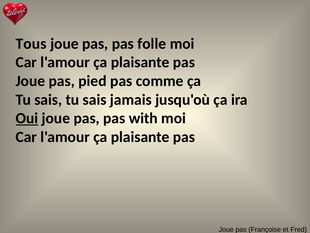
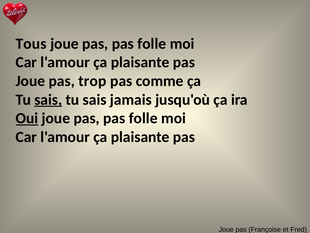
pied: pied -> trop
sais at (48, 99) underline: none -> present
with at (143, 118): with -> folle
